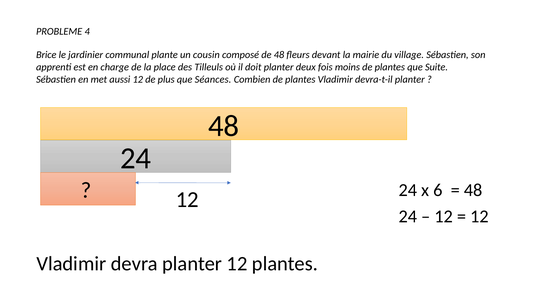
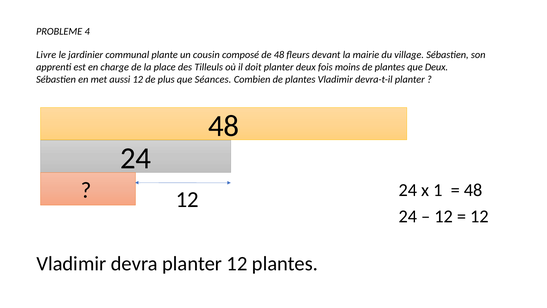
Brice: Brice -> Livre
que Suite: Suite -> Deux
6: 6 -> 1
